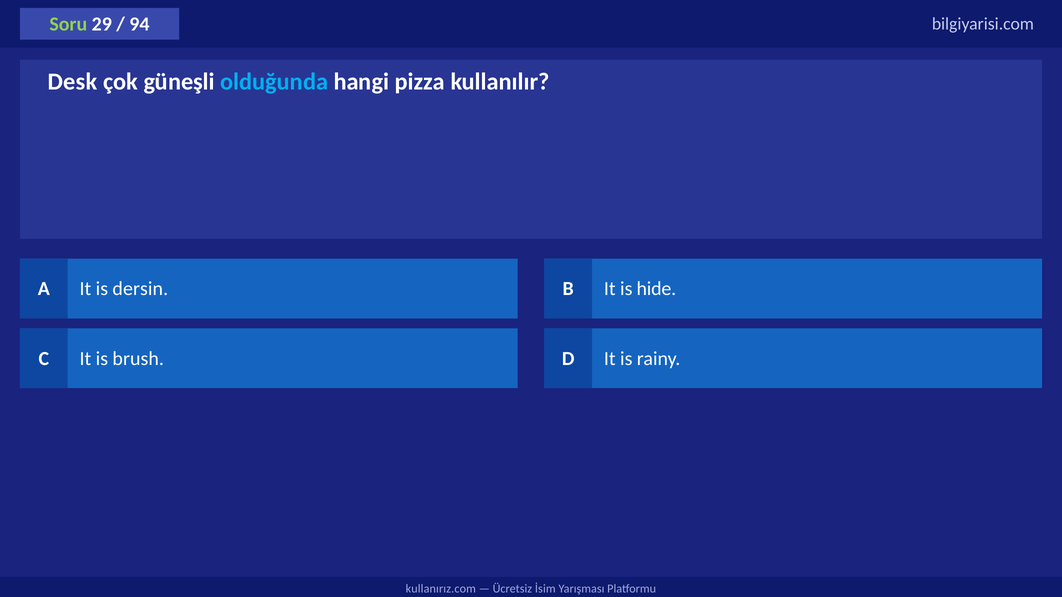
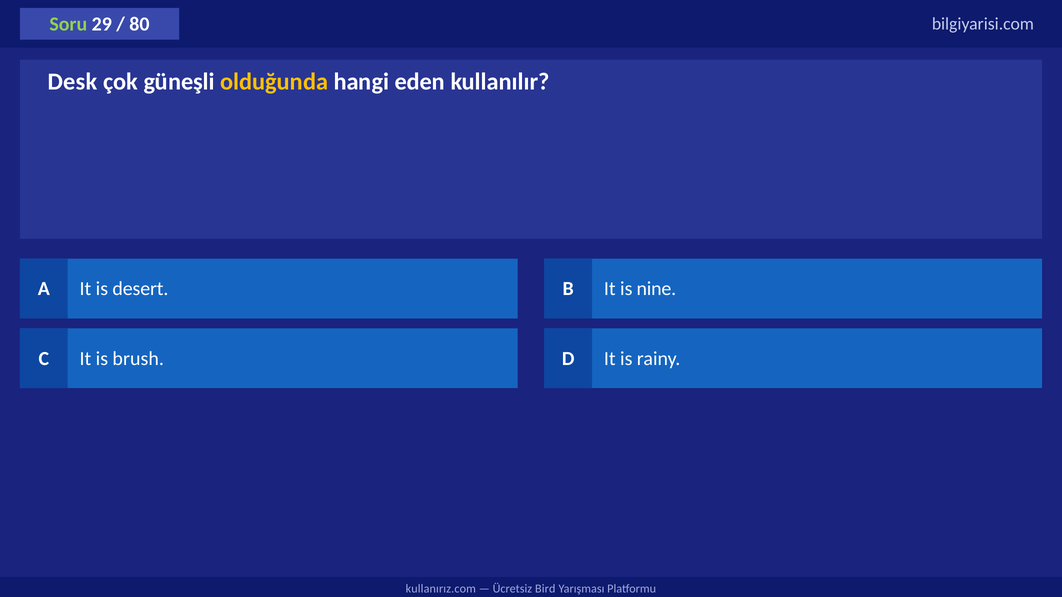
94: 94 -> 80
olduğunda colour: light blue -> yellow
pizza: pizza -> eden
dersin: dersin -> desert
hide: hide -> nine
İsim: İsim -> Bird
